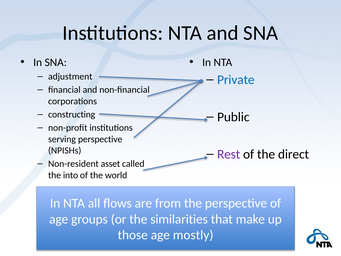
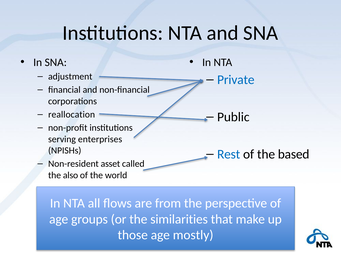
constructing: constructing -> reallocation
serving perspective: perspective -> enterprises
Rest colour: purple -> blue
direct: direct -> based
into: into -> also
